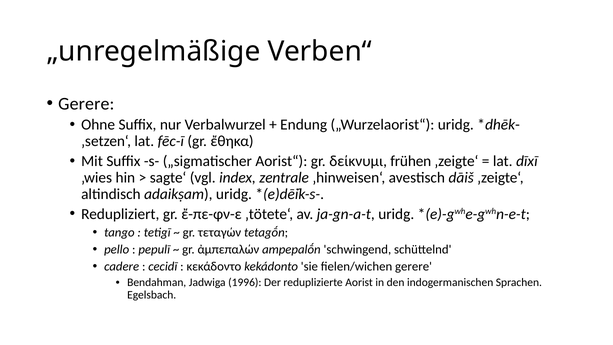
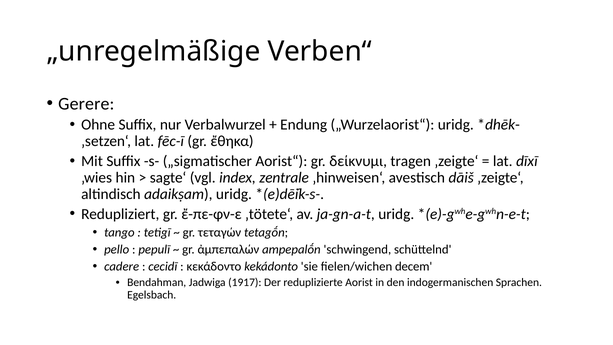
frühen: frühen -> tragen
fielen/wichen gerere: gerere -> decem
1996: 1996 -> 1917
